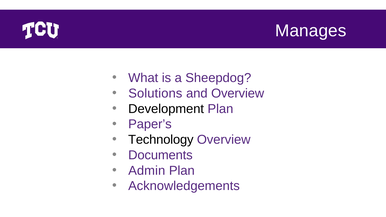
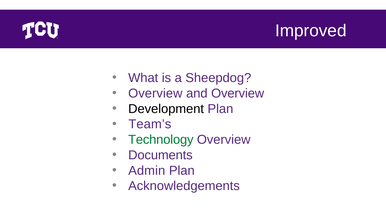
Manages: Manages -> Improved
Solutions at (155, 93): Solutions -> Overview
Paper’s: Paper’s -> Team’s
Technology colour: black -> green
